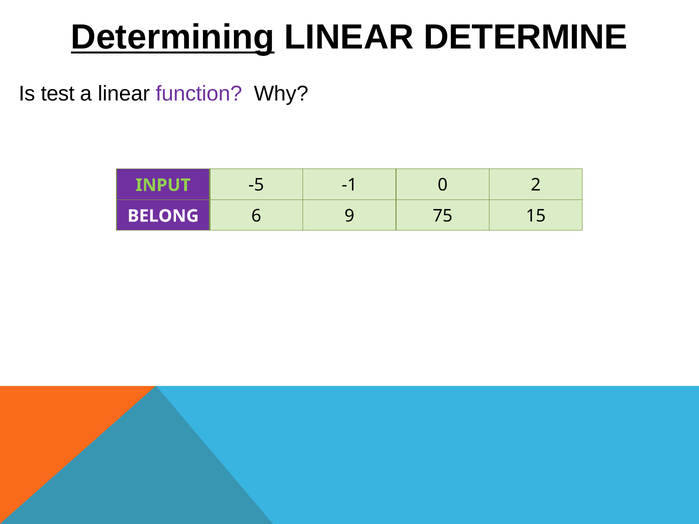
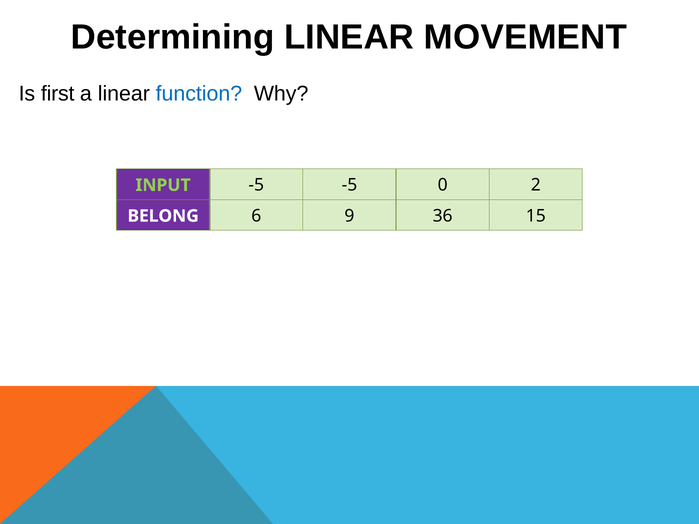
Determining underline: present -> none
DETERMINE: DETERMINE -> MOVEMENT
test: test -> first
function colour: purple -> blue
-5 -1: -1 -> -5
75: 75 -> 36
